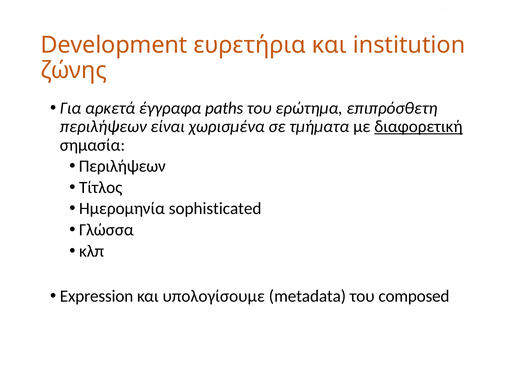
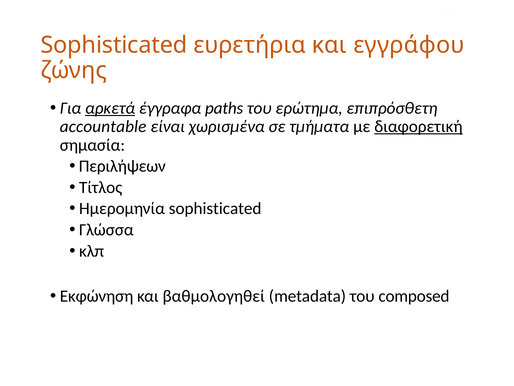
Development at (114, 45): Development -> Sophisticated
institution: institution -> εγγράφου
αρκετά underline: none -> present
περιλήψεων at (103, 126): περιλήψεων -> accountable
Expression: Expression -> Εκφώνηση
υπολογίσουμε: υπολογίσουμε -> βαθμολογηθεί
